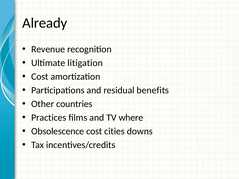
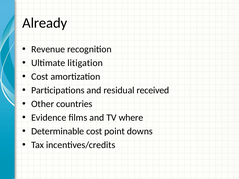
benefits: benefits -> received
Practices: Practices -> Evidence
Obsolescence: Obsolescence -> Determinable
cities: cities -> point
